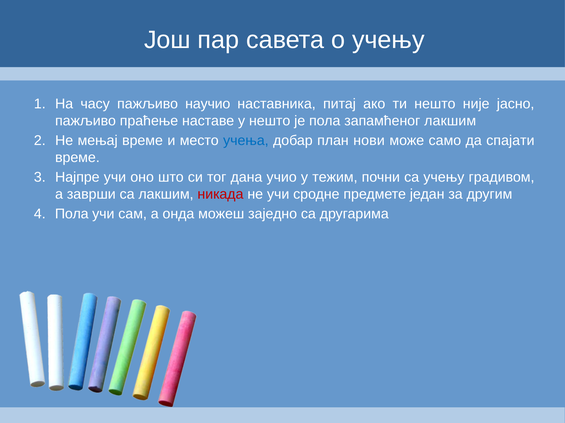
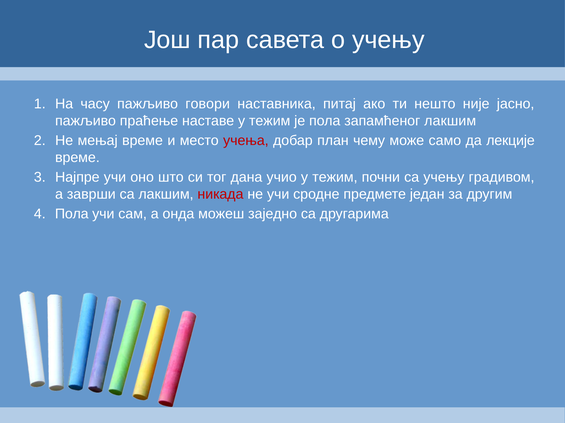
научио: научио -> говори
наставе у нешто: нешто -> тежим
учења colour: blue -> red
нови: нови -> чему
спајати: спајати -> лекције
